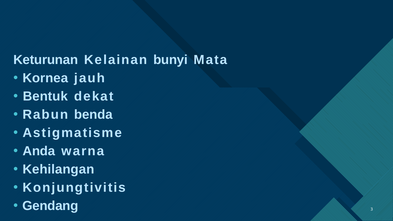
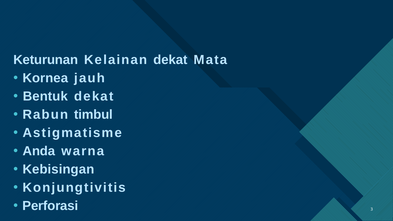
Kelainan bunyi: bunyi -> dekat
benda: benda -> timbul
Kehilangan: Kehilangan -> Kebisingan
Gendang: Gendang -> Perforasi
